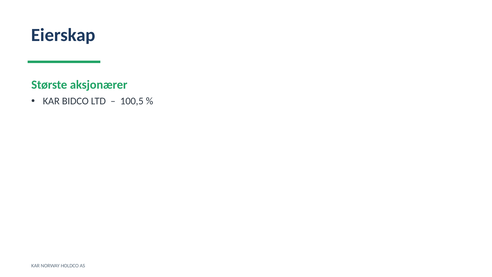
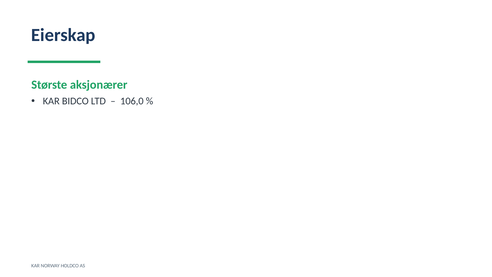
100,5: 100,5 -> 106,0
